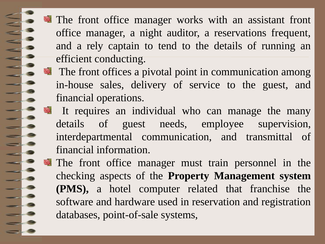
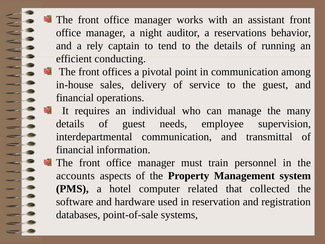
frequent: frequent -> behavior
checking: checking -> accounts
franchise: franchise -> collected
